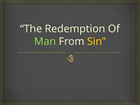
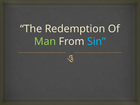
Sin colour: yellow -> light blue
